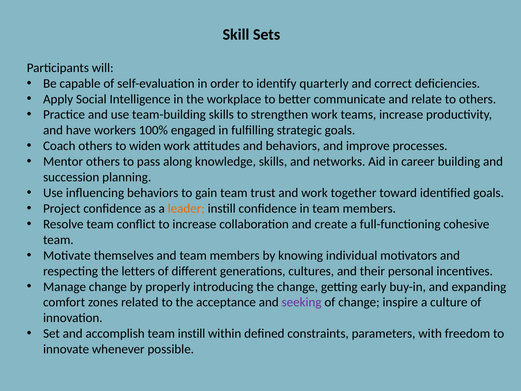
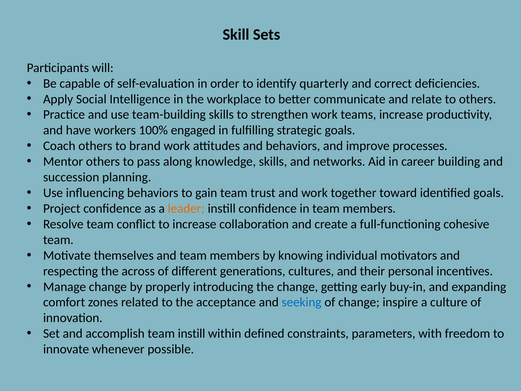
widen: widen -> brand
letters: letters -> across
seeking colour: purple -> blue
